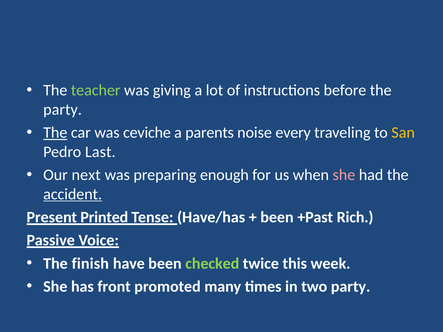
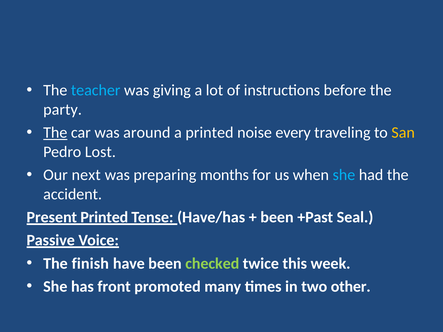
teacher colour: light green -> light blue
ceviche: ceviche -> around
a parents: parents -> printed
Last: Last -> Lost
enough: enough -> months
she at (344, 175) colour: pink -> light blue
accident underline: present -> none
Rich: Rich -> Seal
two party: party -> other
